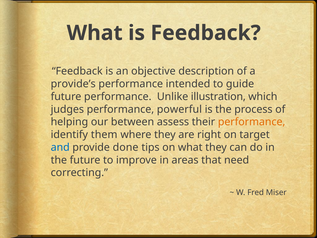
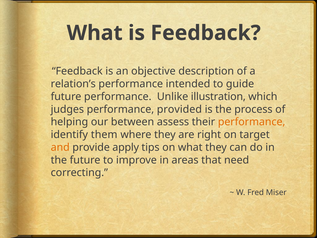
provide’s: provide’s -> relation’s
powerful: powerful -> provided
and colour: blue -> orange
done: done -> apply
